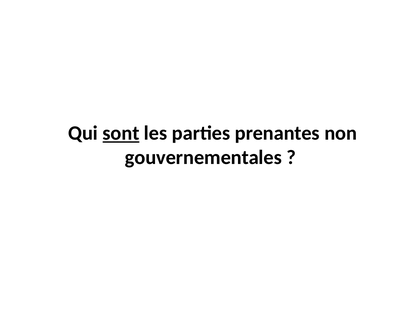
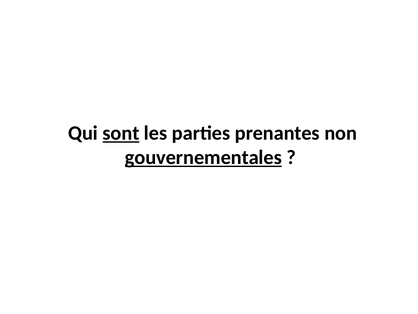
gouvernementales underline: none -> present
